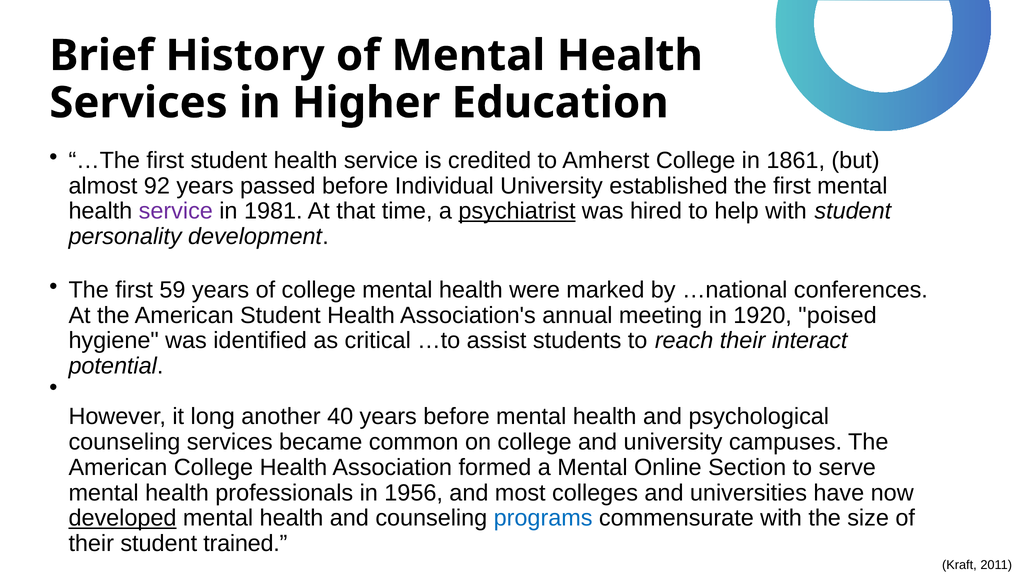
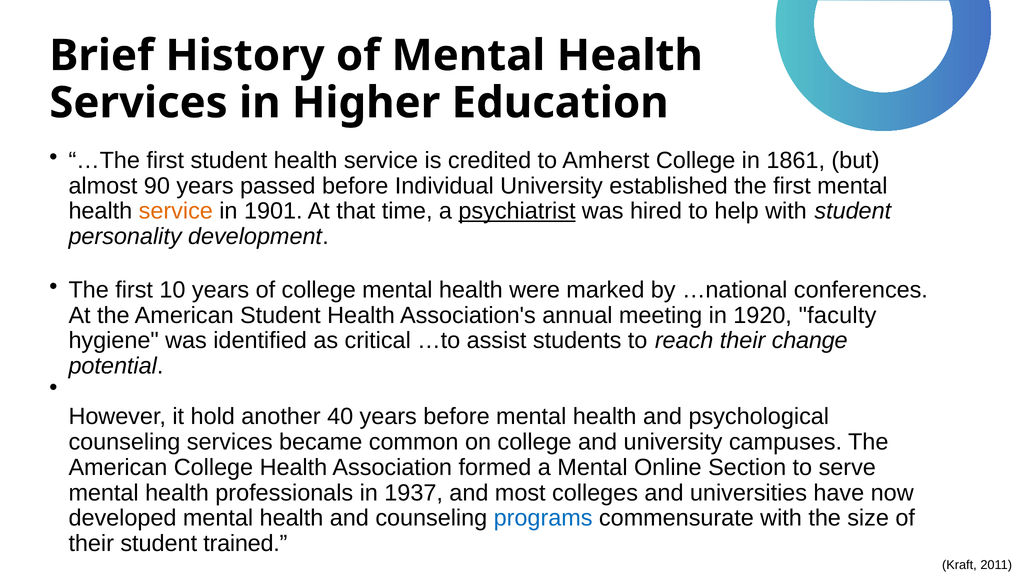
92: 92 -> 90
service at (176, 211) colour: purple -> orange
1981: 1981 -> 1901
59: 59 -> 10
poised: poised -> faculty
interact: interact -> change
long: long -> hold
1956: 1956 -> 1937
developed underline: present -> none
